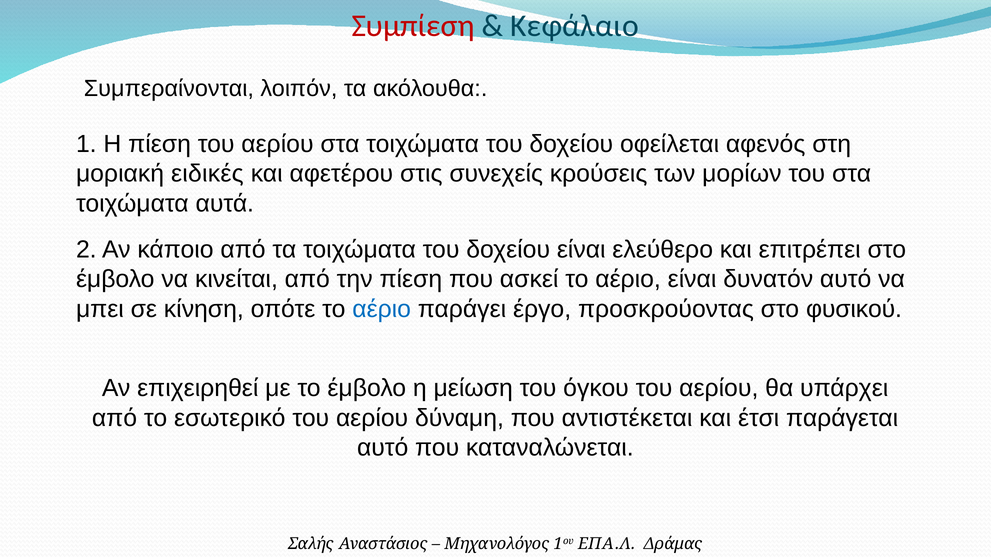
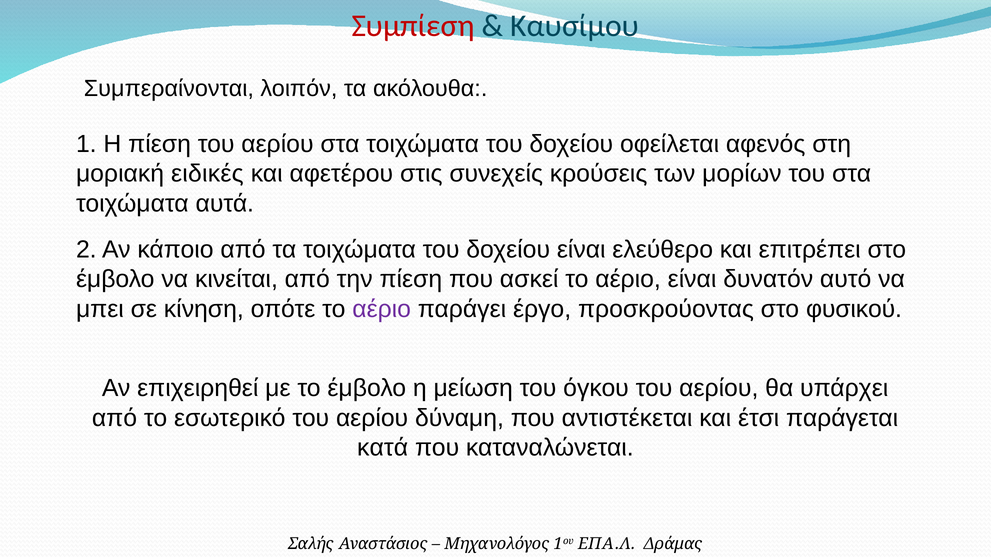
Κεφάλαιο: Κεφάλαιο -> Καυσίμου
αέριο at (382, 309) colour: blue -> purple
αυτό at (383, 448): αυτό -> κατά
